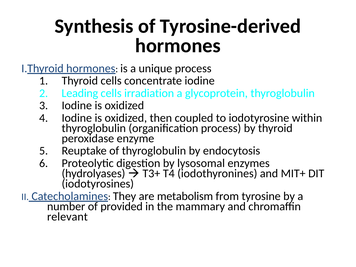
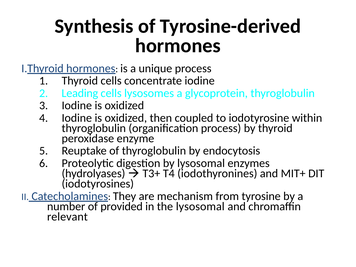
irradiation: irradiation -> lysosomes
metabolism: metabolism -> mechanism
the mammary: mammary -> lysosomal
